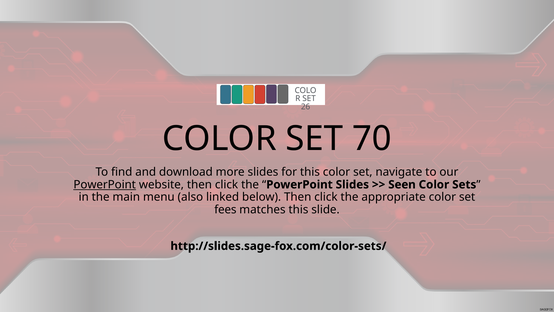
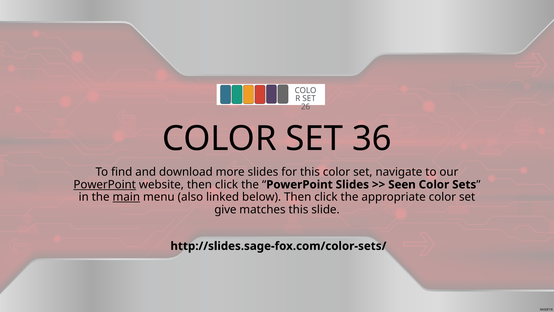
70: 70 -> 36
main underline: none -> present
fees: fees -> give
